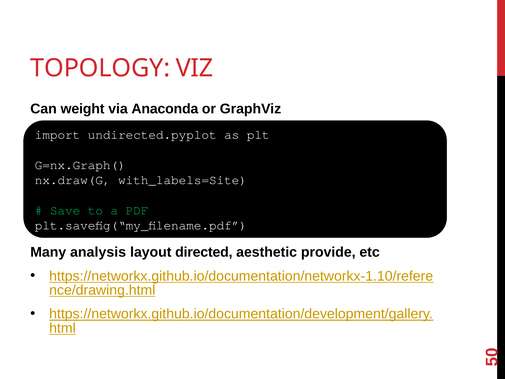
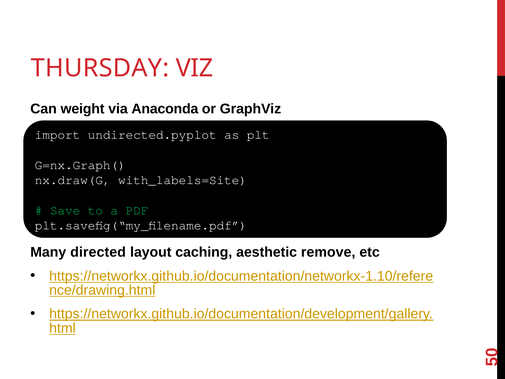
TOPOLOGY: TOPOLOGY -> THURSDAY
analysis: analysis -> directed
directed: directed -> caching
provide: provide -> remove
